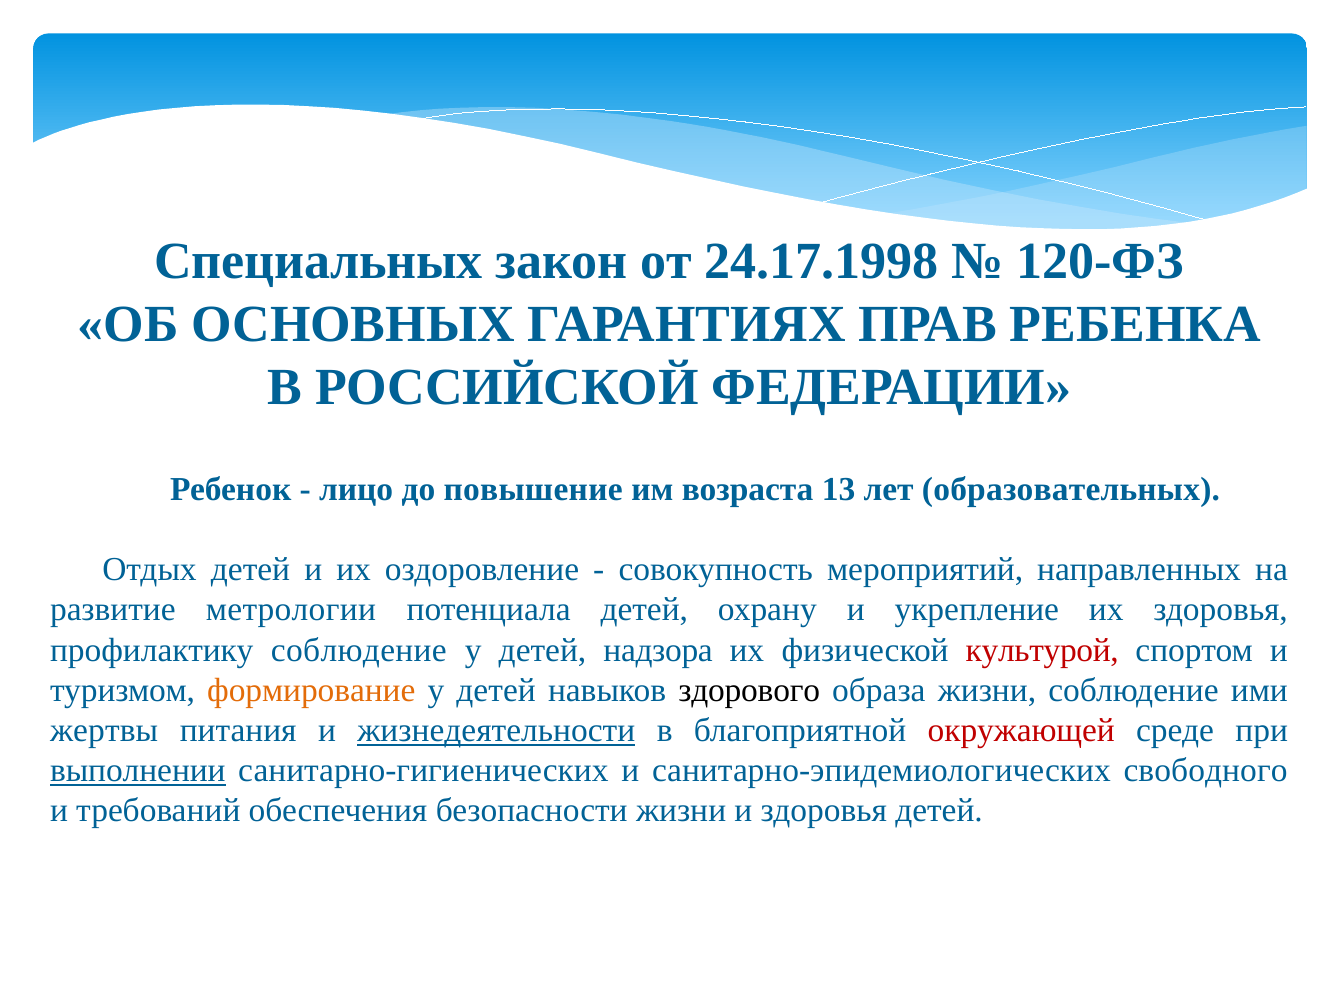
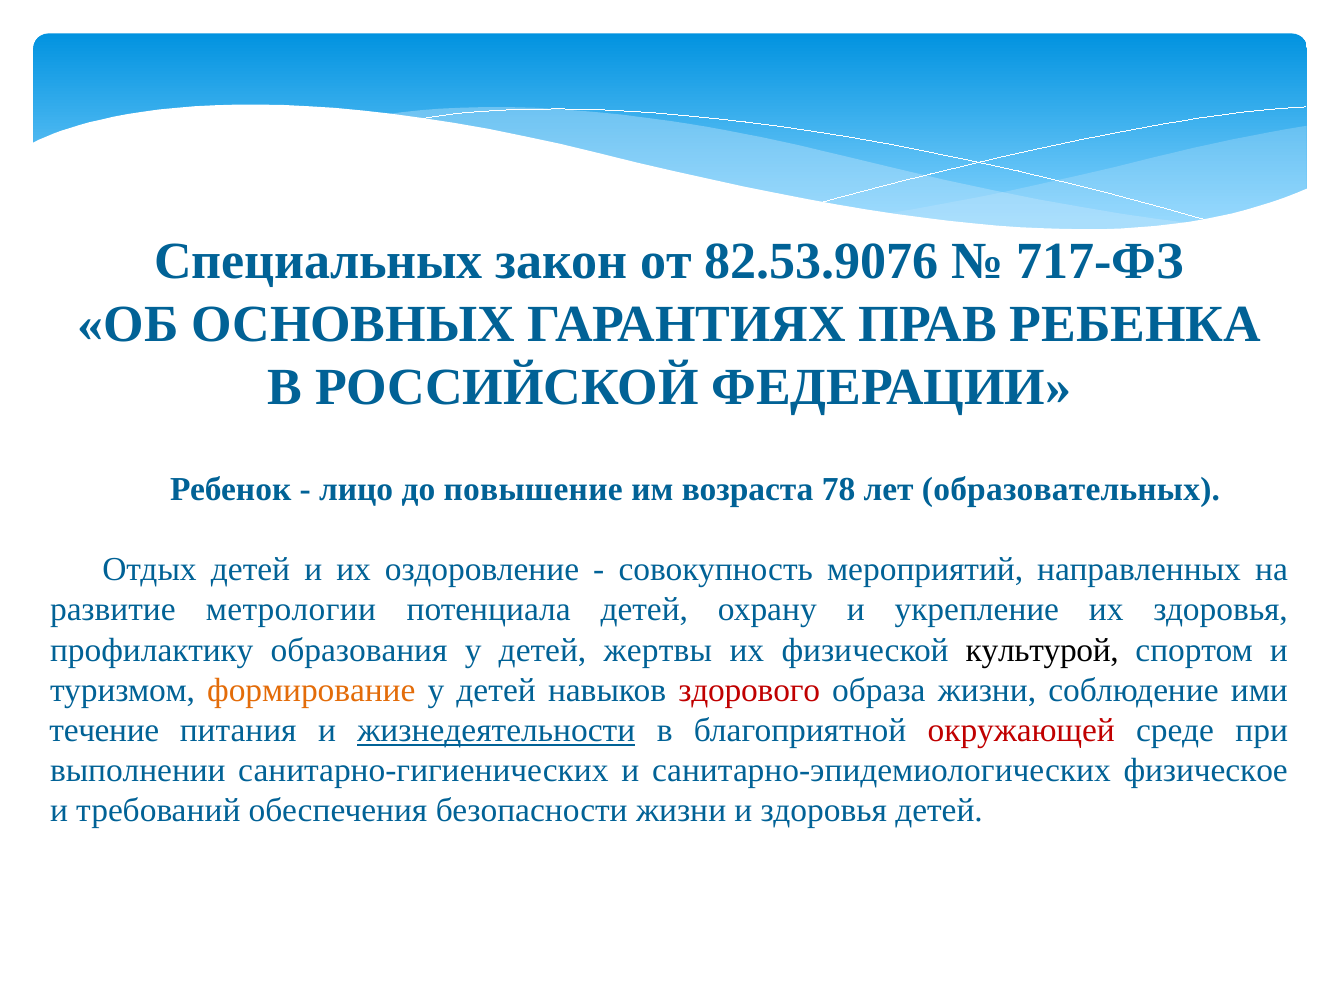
24.17.1998: 24.17.1998 -> 82.53.9076
120-ФЗ: 120-ФЗ -> 717-ФЗ
13: 13 -> 78
профилактику соблюдение: соблюдение -> образования
надзора: надзора -> жертвы
культурой colour: red -> black
здорового colour: black -> red
жертвы: жертвы -> течение
выполнении underline: present -> none
свободного: свободного -> физическое
